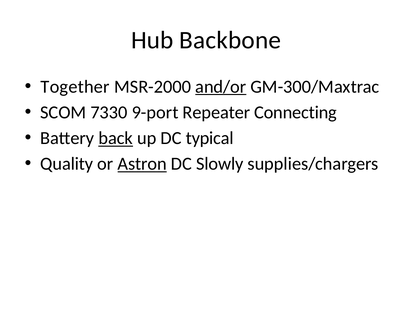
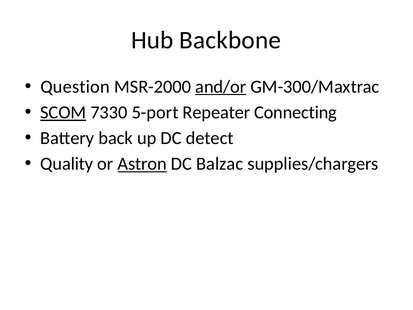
Together: Together -> Question
SCOM underline: none -> present
9-port: 9-port -> 5-port
back underline: present -> none
typical: typical -> detect
Slowly: Slowly -> Balzac
